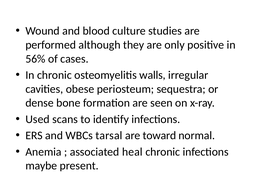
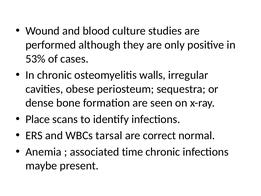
56%: 56% -> 53%
Used: Used -> Place
toward: toward -> correct
heal: heal -> time
